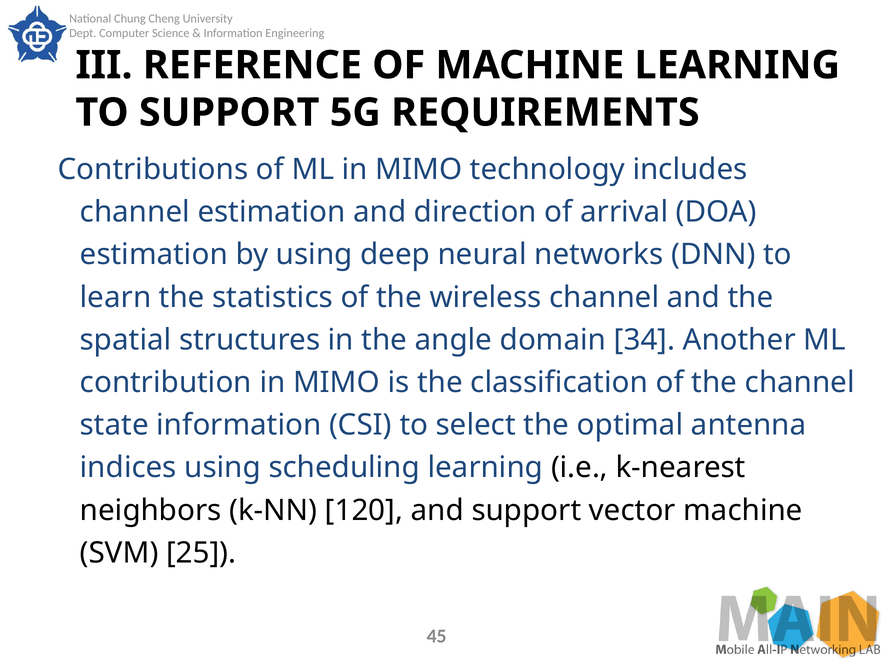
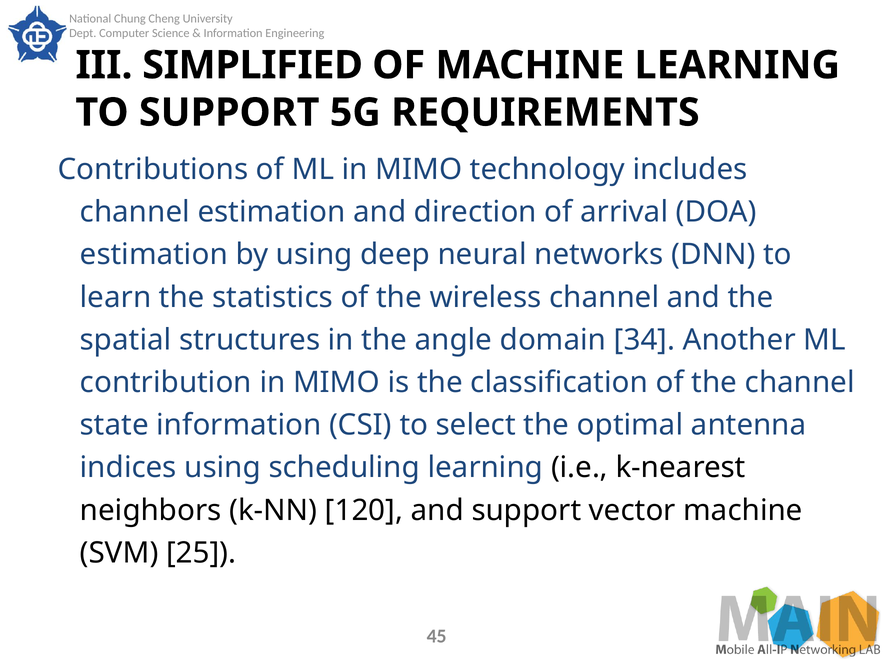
REFERENCE: REFERENCE -> SIMPLIFIED
